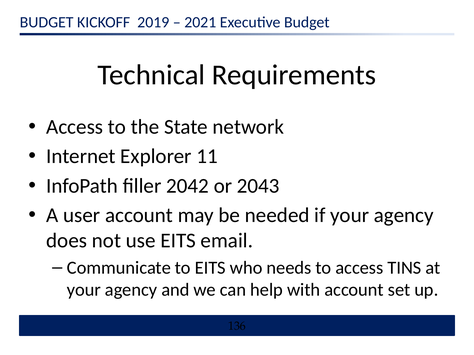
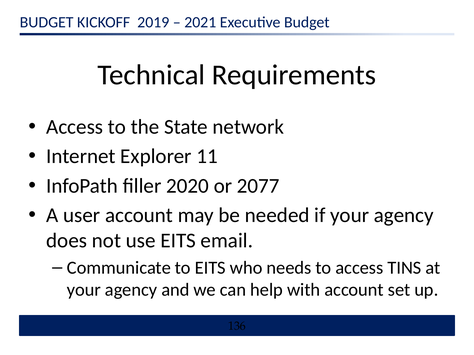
2042: 2042 -> 2020
2043: 2043 -> 2077
